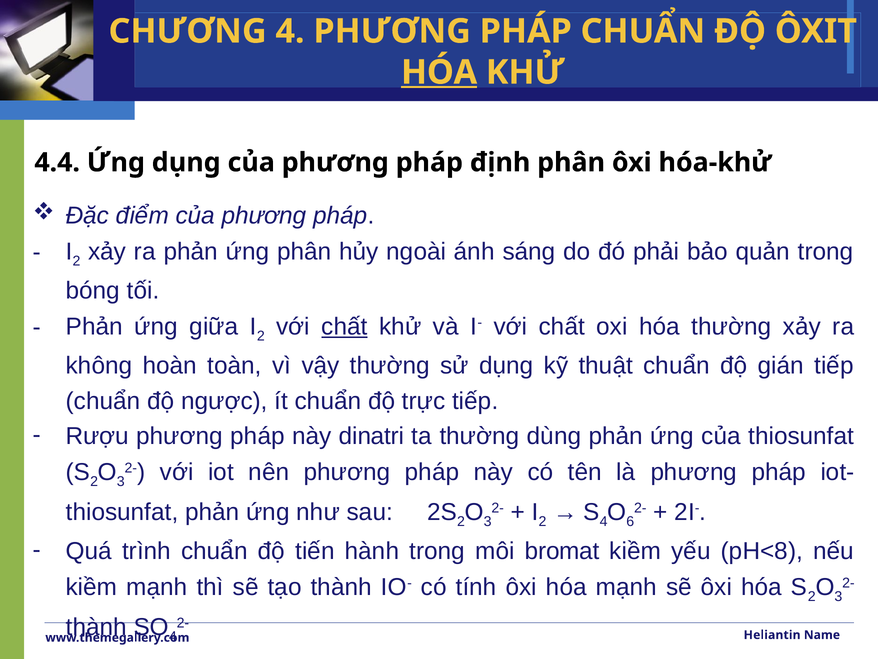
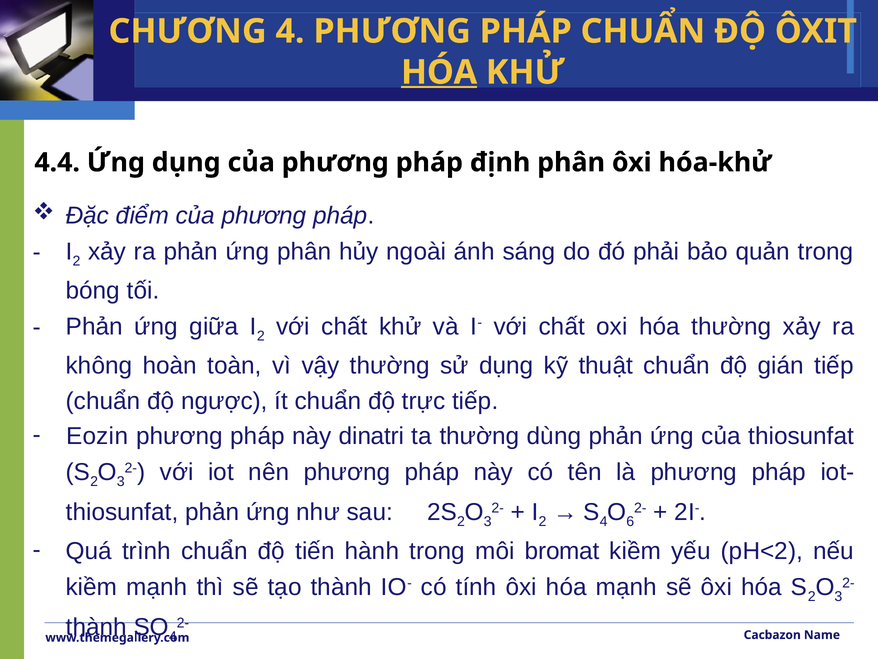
chất at (345, 327) underline: present -> none
Rượu: Rượu -> Eozin
pH<8: pH<8 -> pH<2
Heliantin: Heliantin -> Cacbazon
